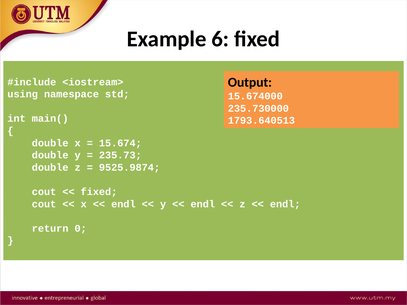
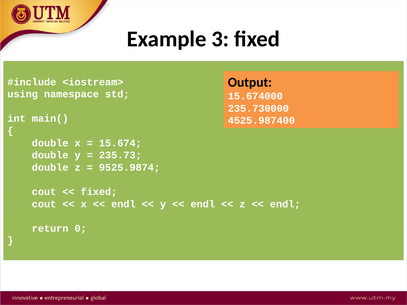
6: 6 -> 3
1793.640513: 1793.640513 -> 4525.987400
